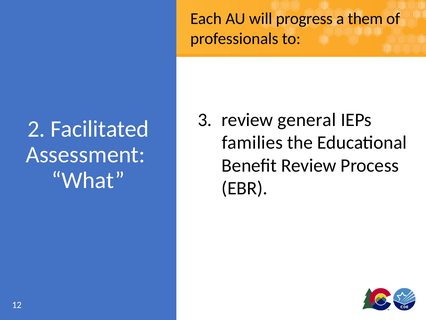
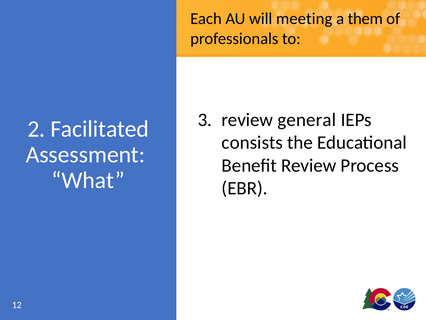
progress: progress -> meeting
families: families -> consists
